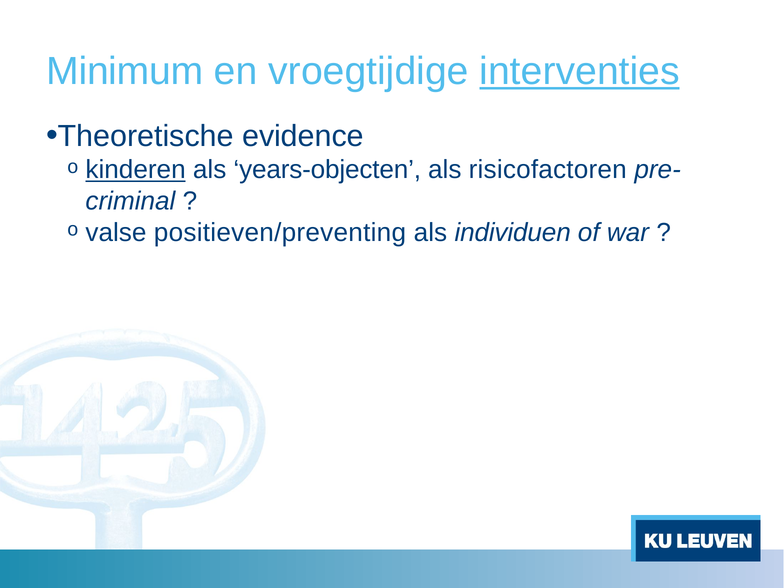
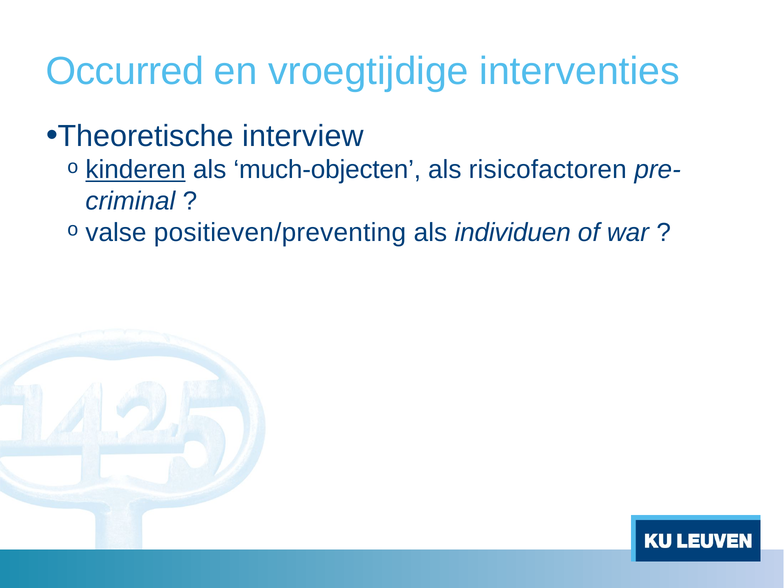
Minimum: Minimum -> Occurred
interventies underline: present -> none
evidence: evidence -> interview
years-objecten: years-objecten -> much-objecten
